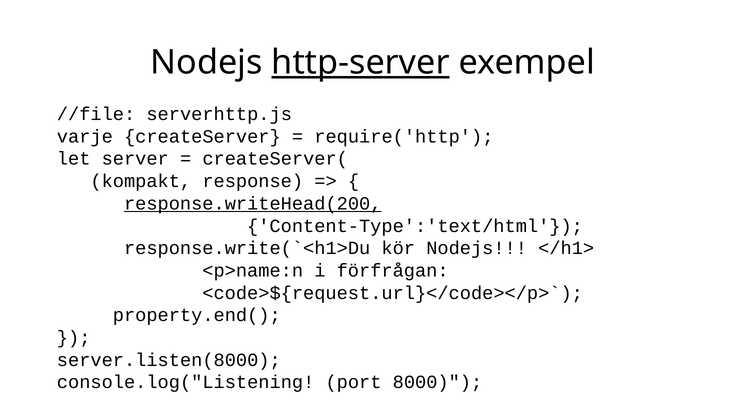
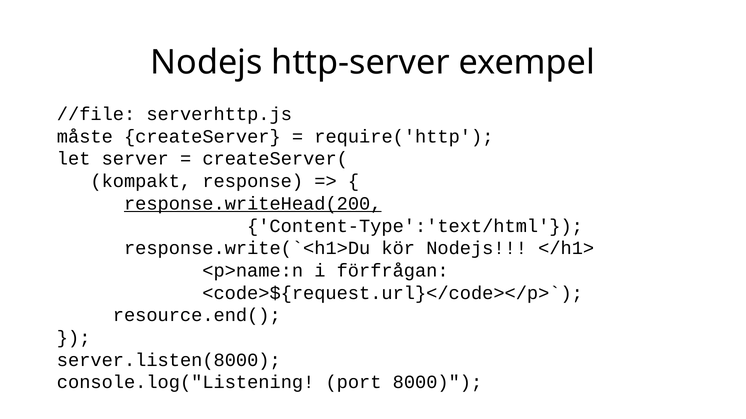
http-server underline: present -> none
varje: varje -> måste
property.end(: property.end( -> resource.end(
